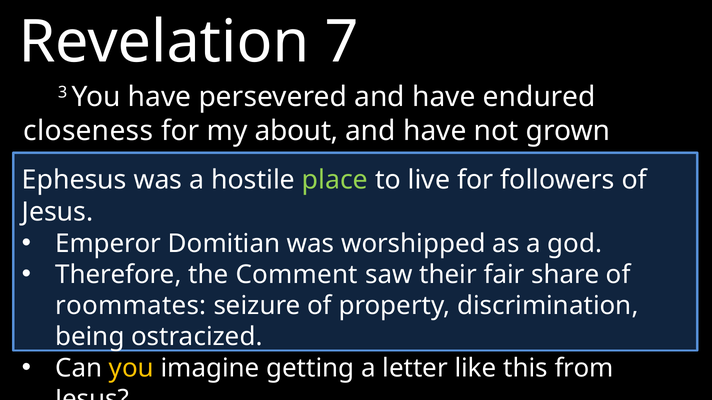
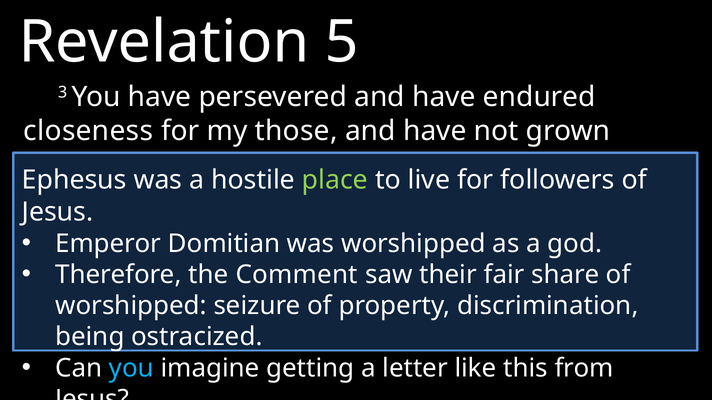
7: 7 -> 5
about: about -> those
roommates at (131, 306): roommates -> worshipped
you at (131, 368) colour: yellow -> light blue
